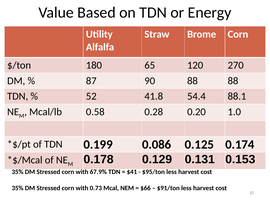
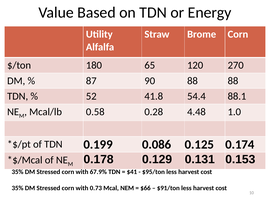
0.20: 0.20 -> 4.48
